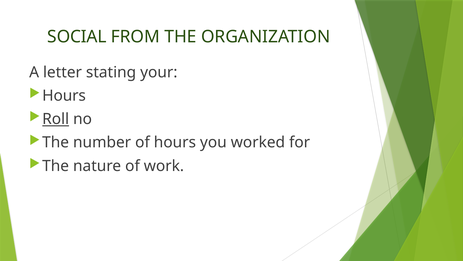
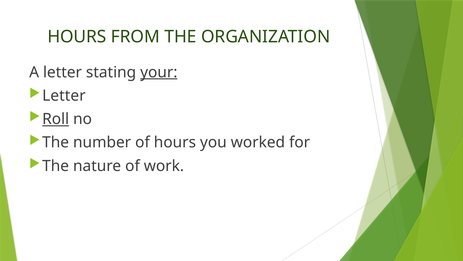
SOCIAL at (77, 37): SOCIAL -> HOURS
your underline: none -> present
Hours at (64, 95): Hours -> Letter
